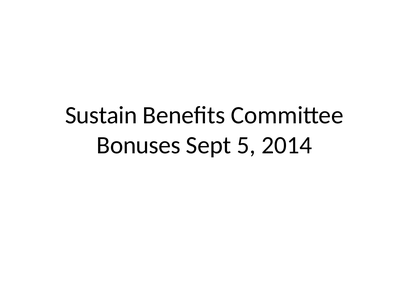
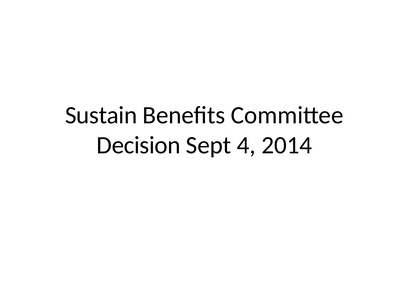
Bonuses: Bonuses -> Decision
5: 5 -> 4
